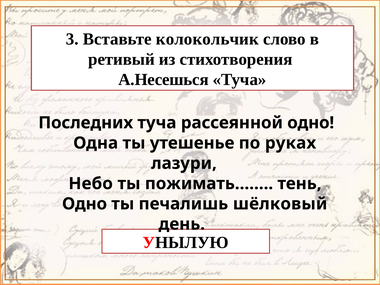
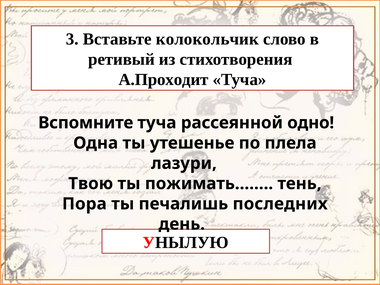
А.Несешься: А.Несешься -> А.Проходит
Последних: Последних -> Вспомните
руках: руках -> плела
Небо: Небо -> Твою
Одно at (85, 204): Одно -> Пора
шёлковый: шёлковый -> последних
